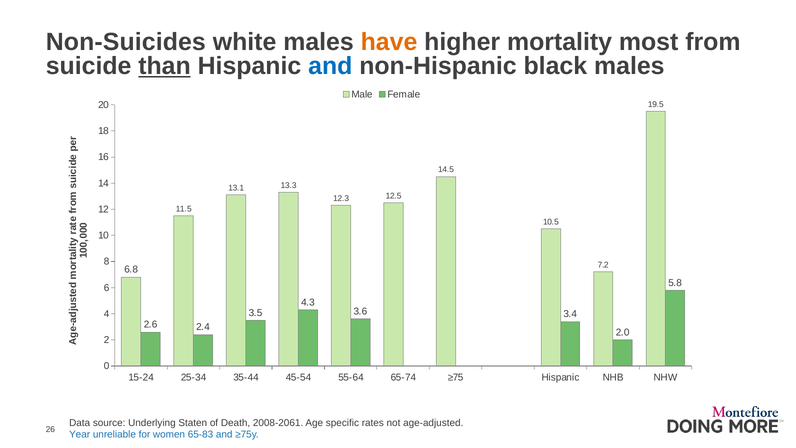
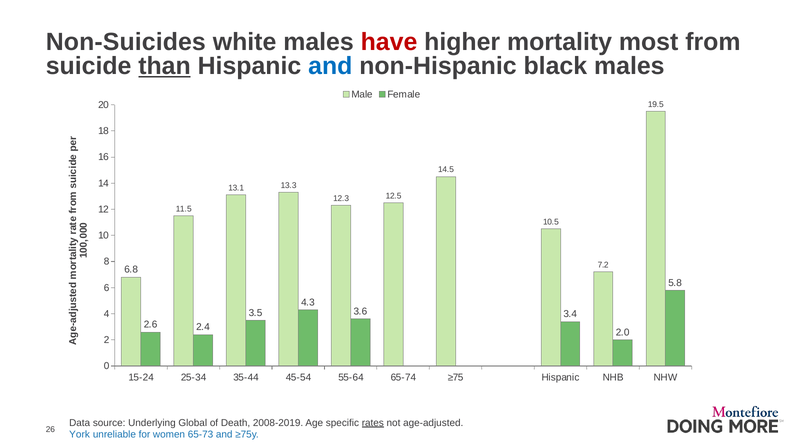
have colour: orange -> red
Staten: Staten -> Global
2008-2061: 2008-2061 -> 2008-2019
rates underline: none -> present
Year: Year -> York
65-83: 65-83 -> 65-73
